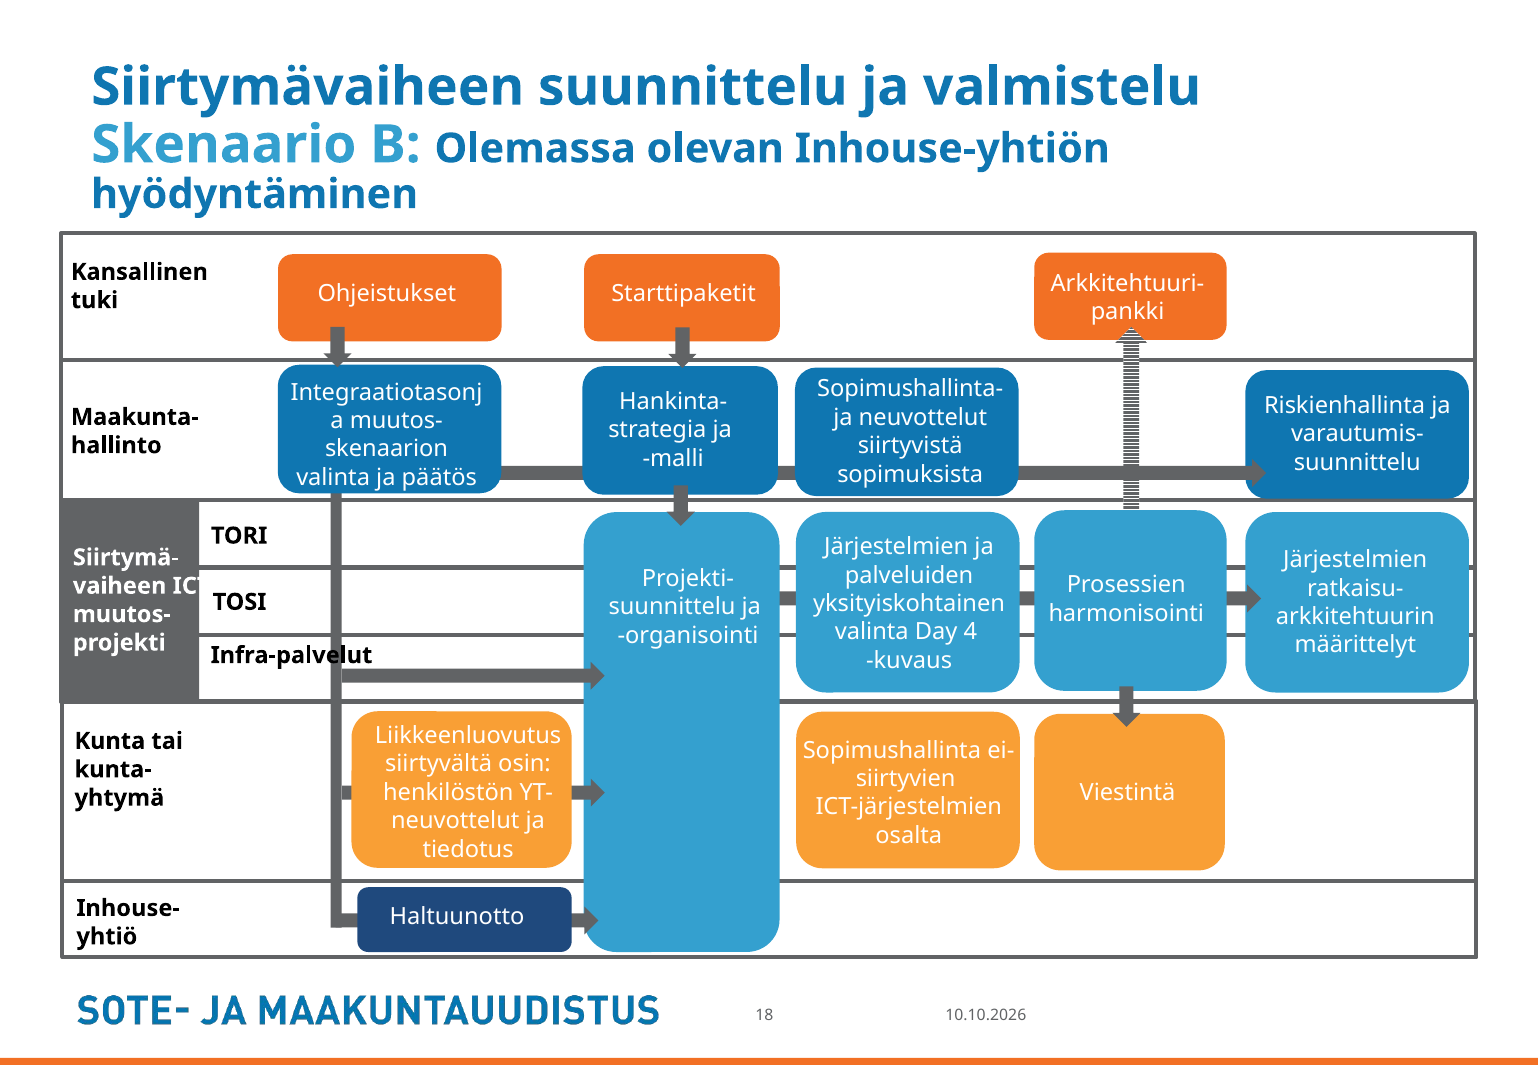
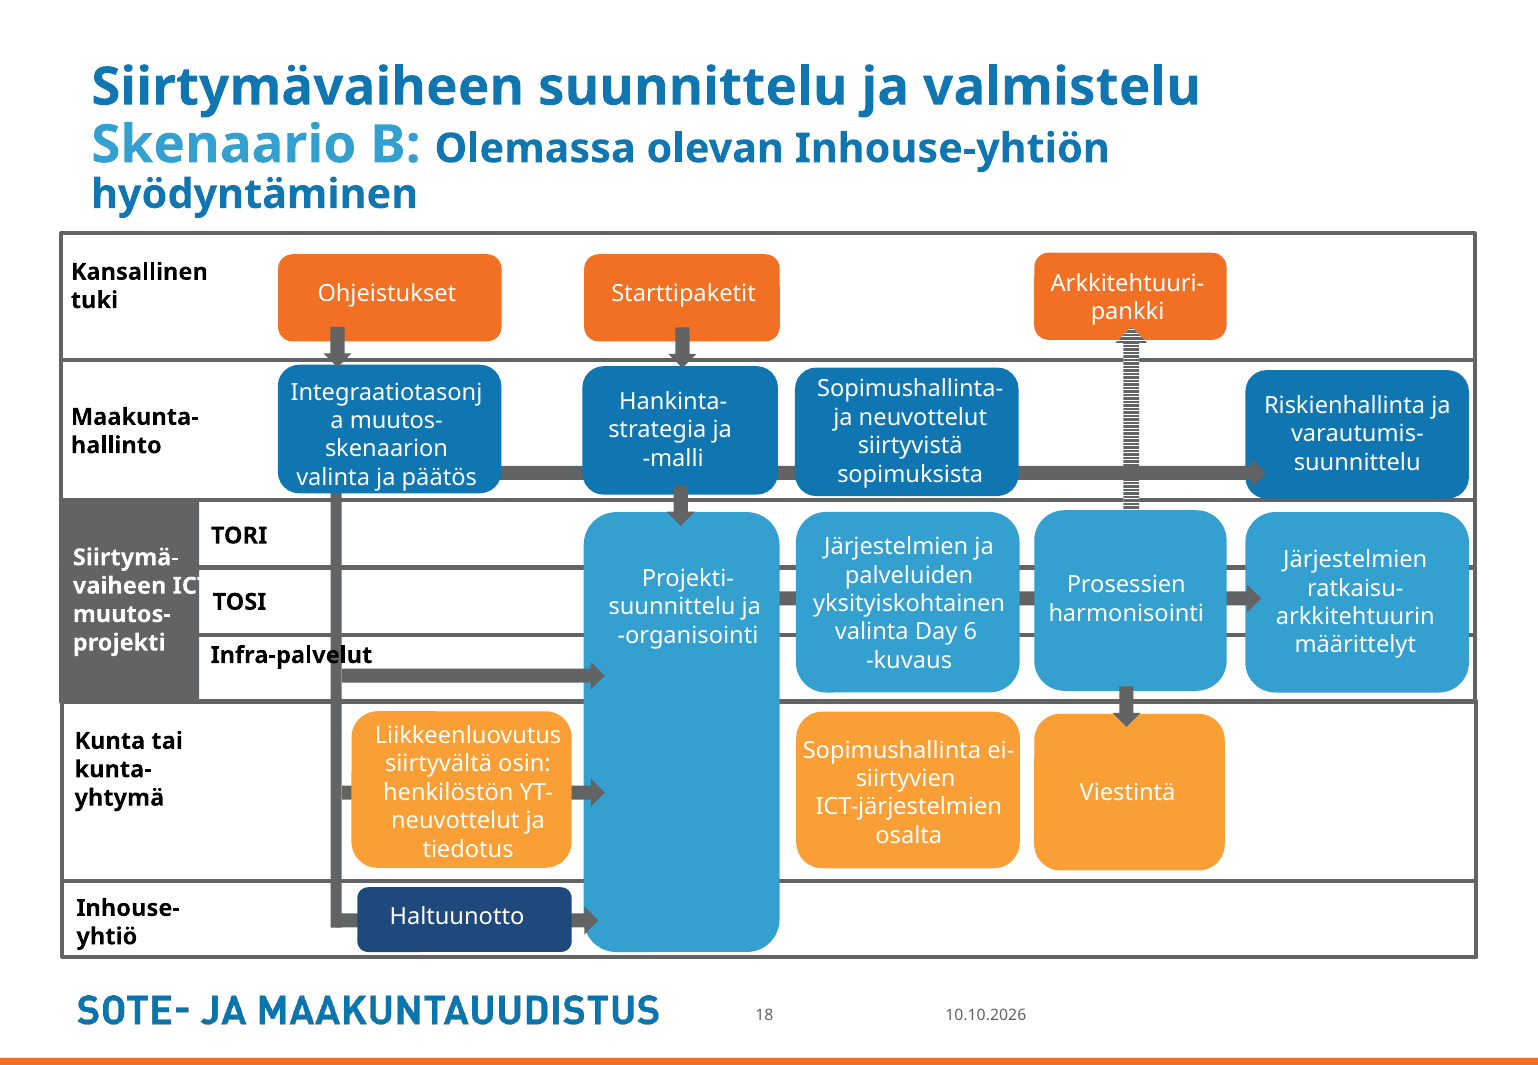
4: 4 -> 6
